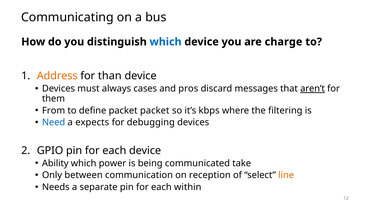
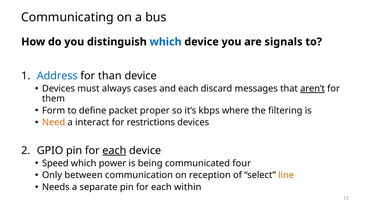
charge: charge -> signals
Address colour: orange -> blue
and pros: pros -> each
From: From -> Form
packet packet: packet -> proper
Need colour: blue -> orange
expects: expects -> interact
debugging: debugging -> restrictions
each at (114, 151) underline: none -> present
Ability: Ability -> Speed
take: take -> four
